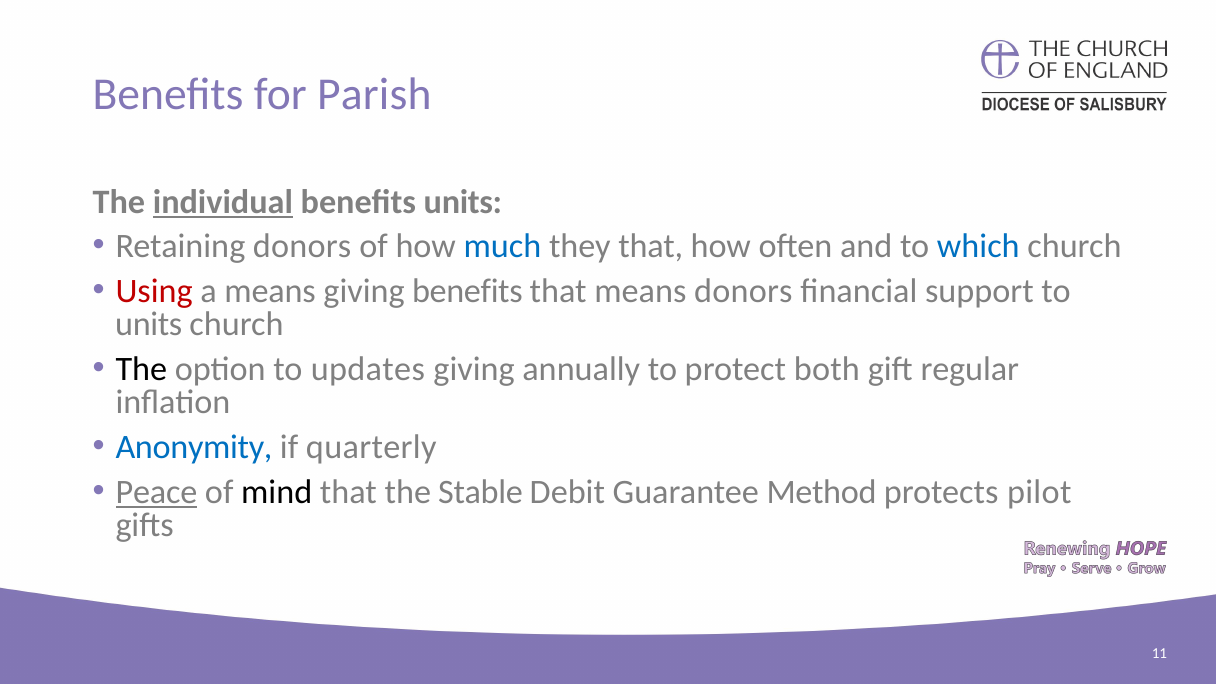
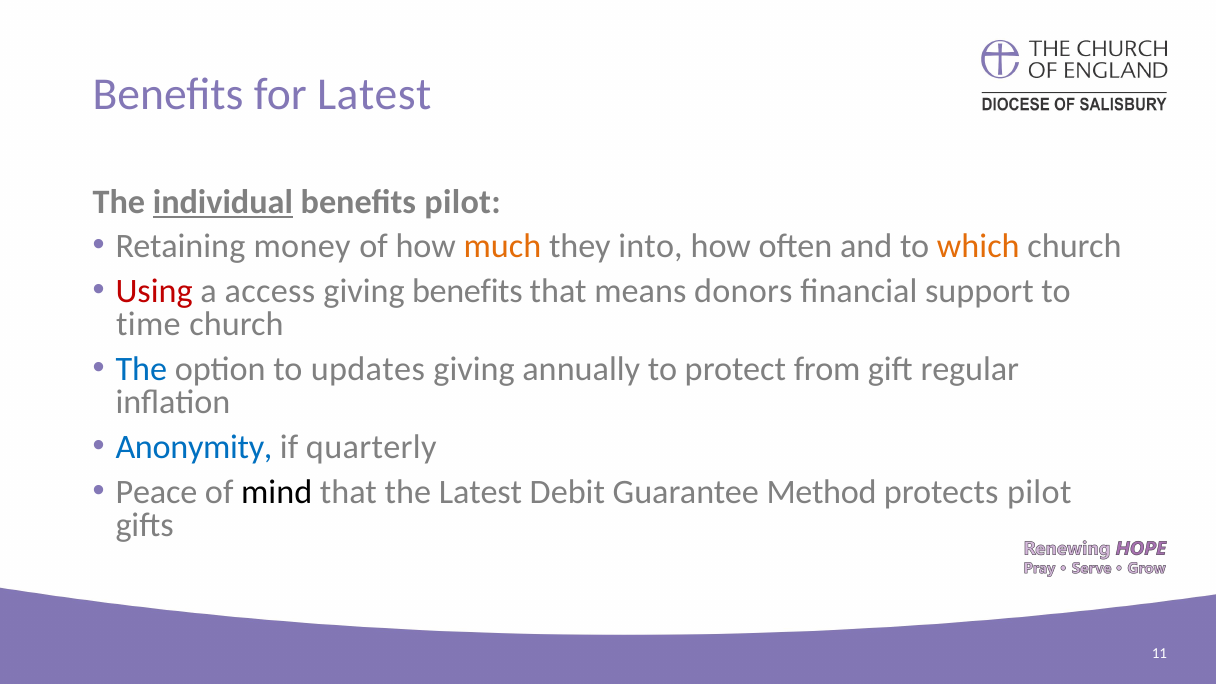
for Parish: Parish -> Latest
benefits units: units -> pilot
Retaining donors: donors -> money
much colour: blue -> orange
they that: that -> into
which colour: blue -> orange
a means: means -> access
units at (149, 325): units -> time
The at (141, 369) colour: black -> blue
both: both -> from
Peace underline: present -> none
the Stable: Stable -> Latest
